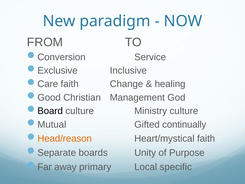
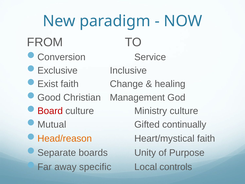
Care: Care -> Exist
Board colour: black -> red
primary: primary -> specific
specific: specific -> controls
